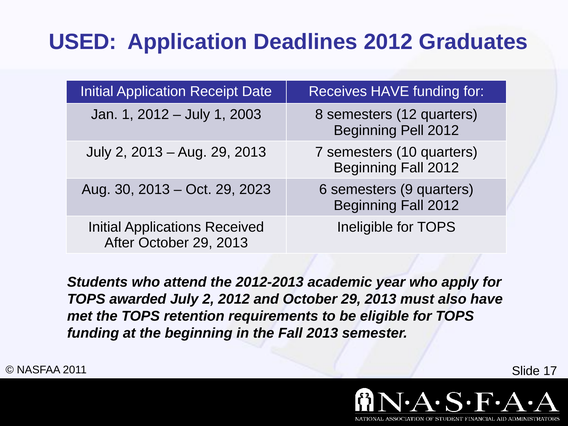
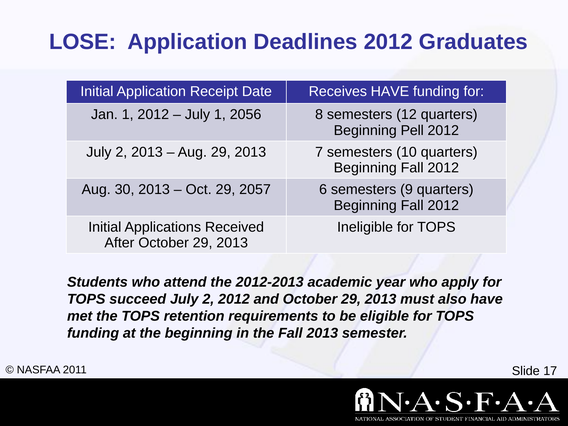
USED: USED -> LOSE
2003: 2003 -> 2056
2023: 2023 -> 2057
awarded: awarded -> succeed
